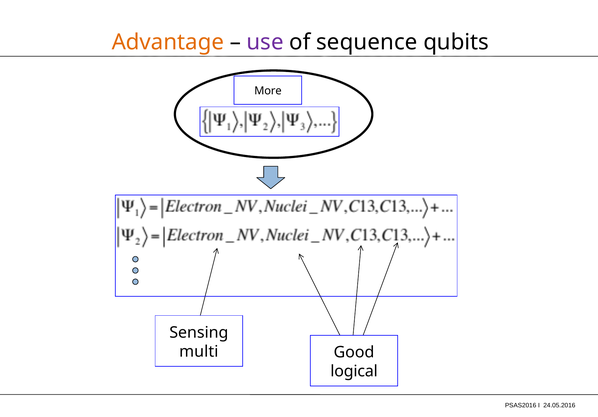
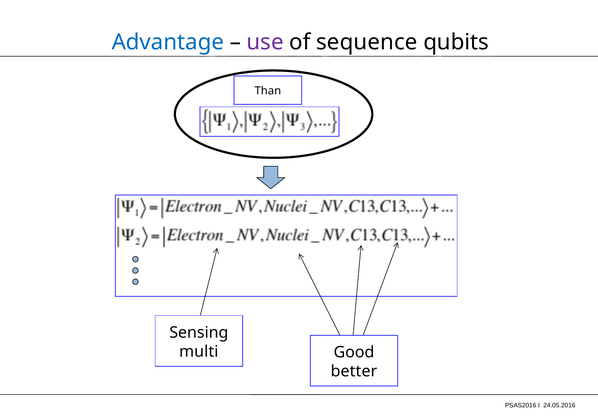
Advantage colour: orange -> blue
More: More -> Than
logical: logical -> better
